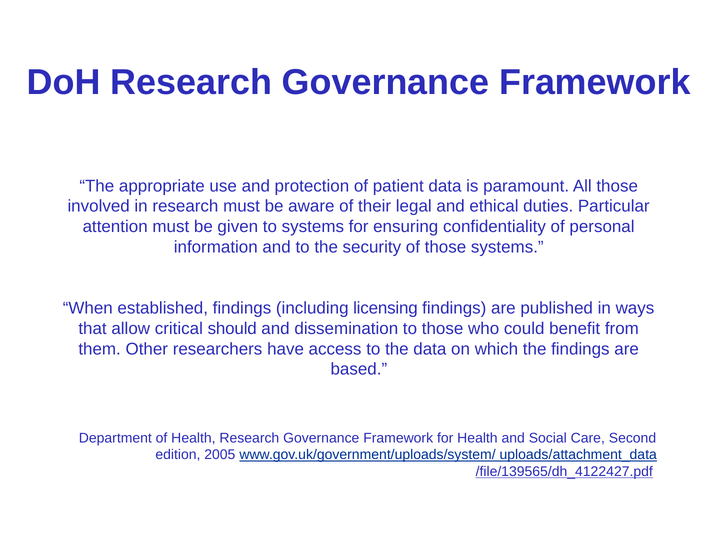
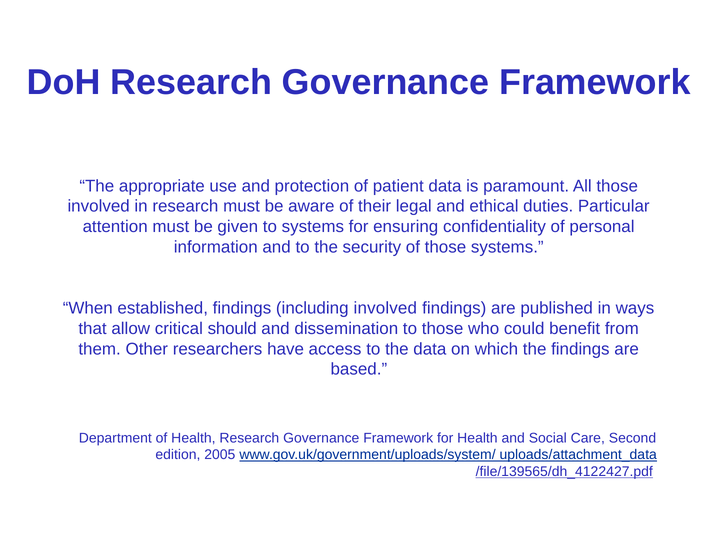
including licensing: licensing -> involved
